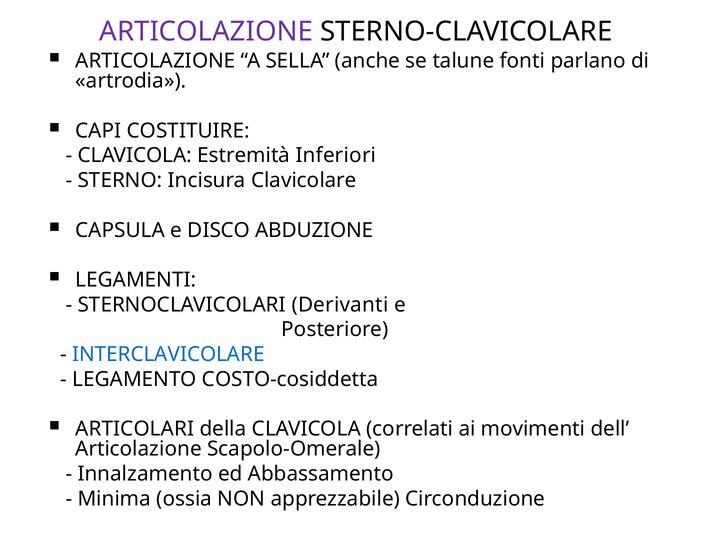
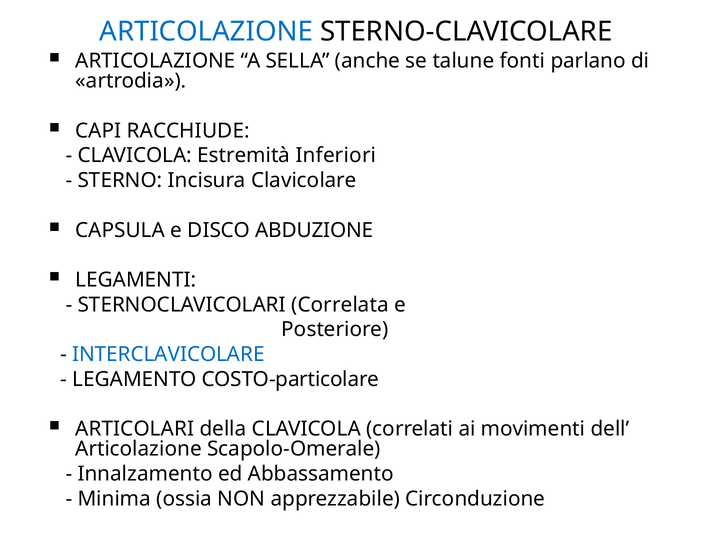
ARTICOLAZIONE at (206, 32) colour: purple -> blue
COSTITUIRE: COSTITUIRE -> RACCHIUDE
Derivanti: Derivanti -> Correlata
COSTO-cosiddetta: COSTO-cosiddetta -> COSTO-particolare
